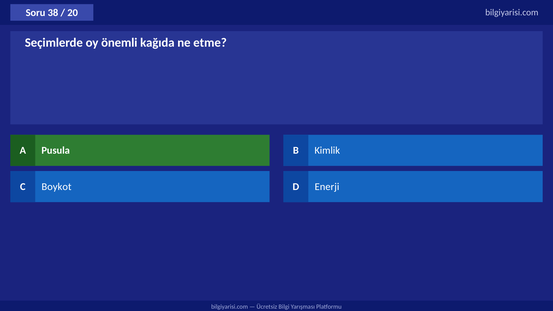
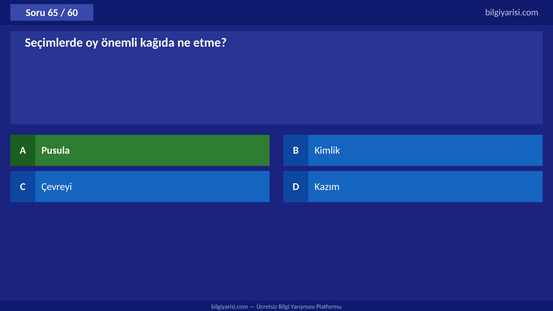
38: 38 -> 65
20: 20 -> 60
Boykot: Boykot -> Çevreyi
Enerji: Enerji -> Kazım
